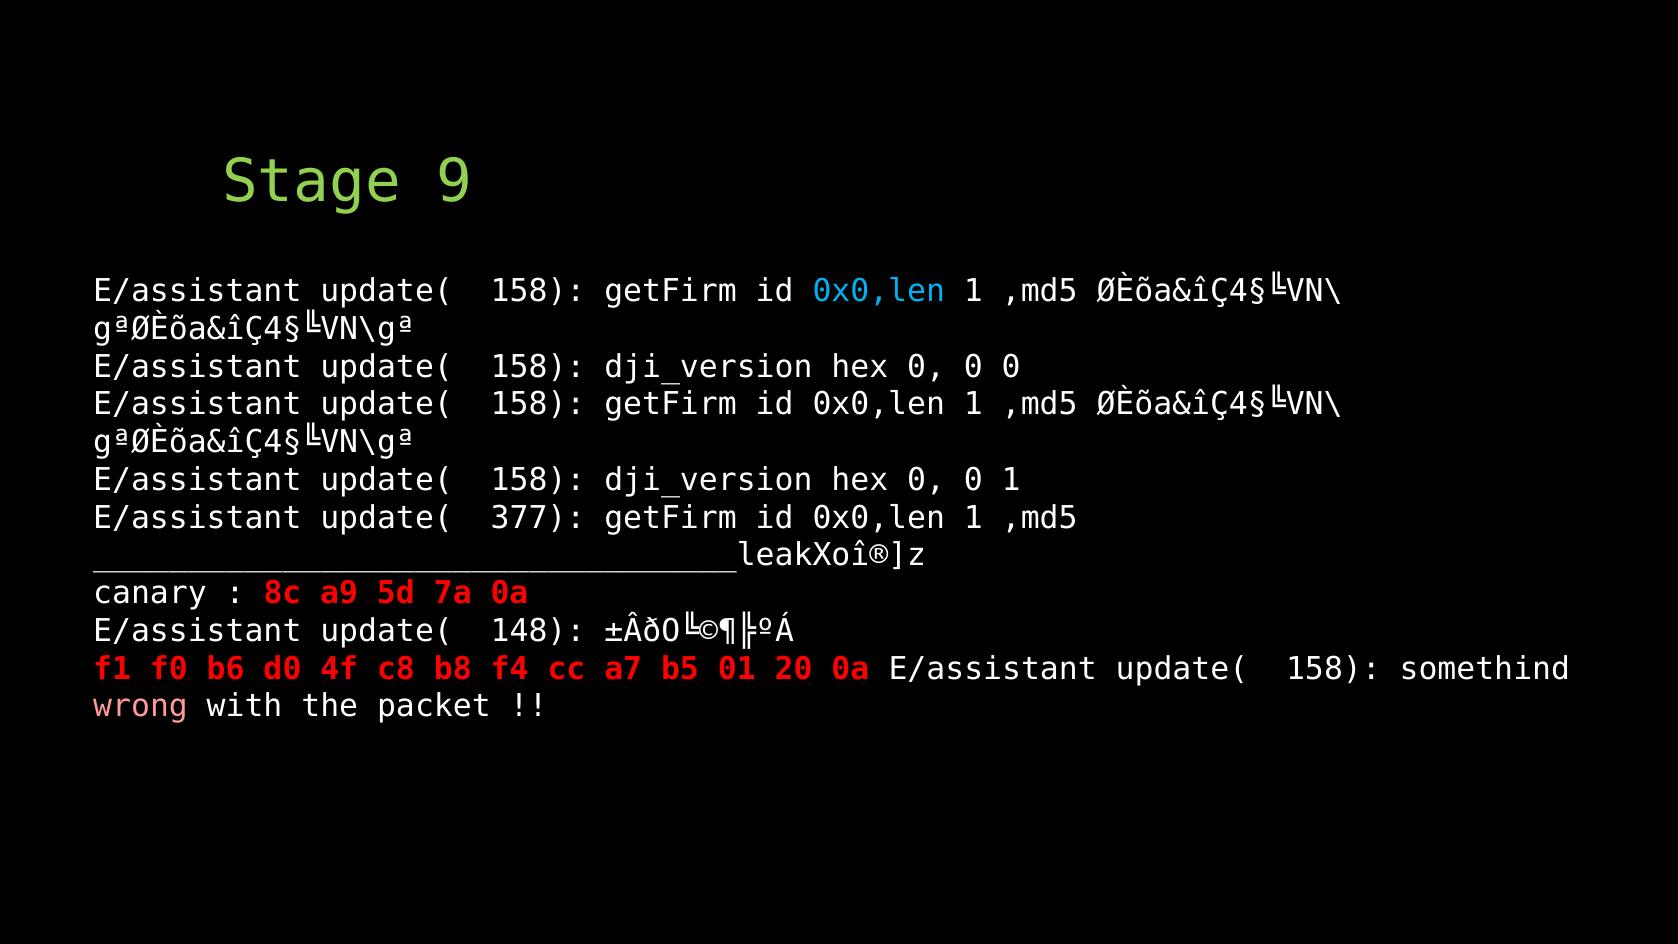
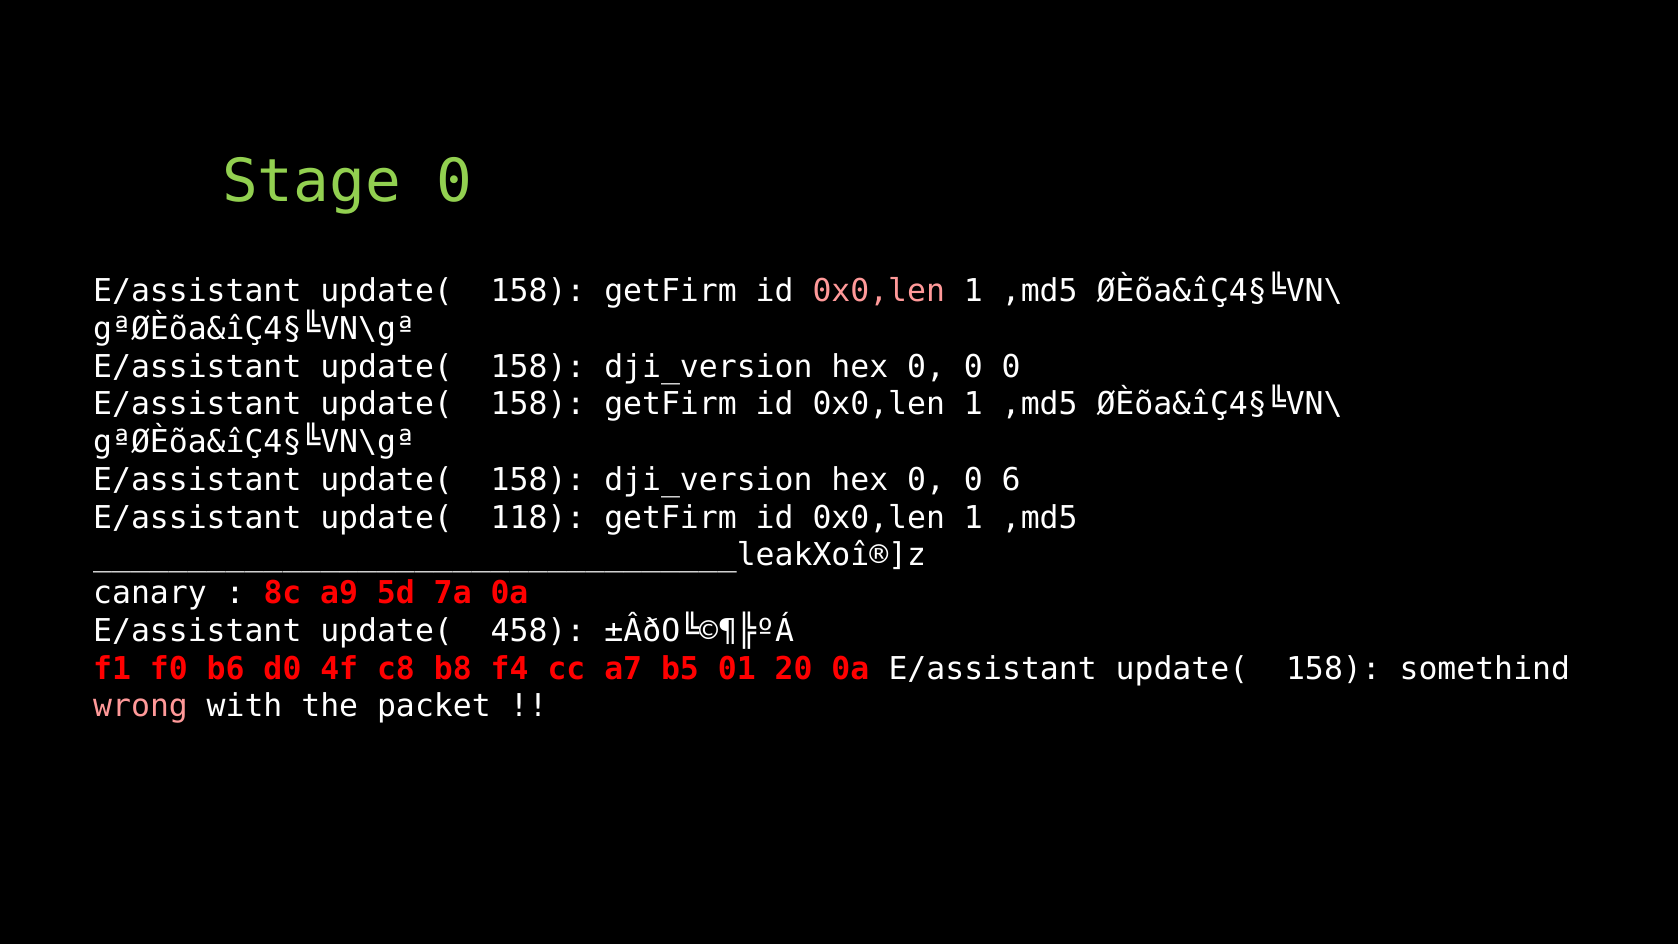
Stage 9: 9 -> 0
0x0,len at (879, 291) colour: light blue -> pink
0 1: 1 -> 6
377: 377 -> 118
148: 148 -> 458
